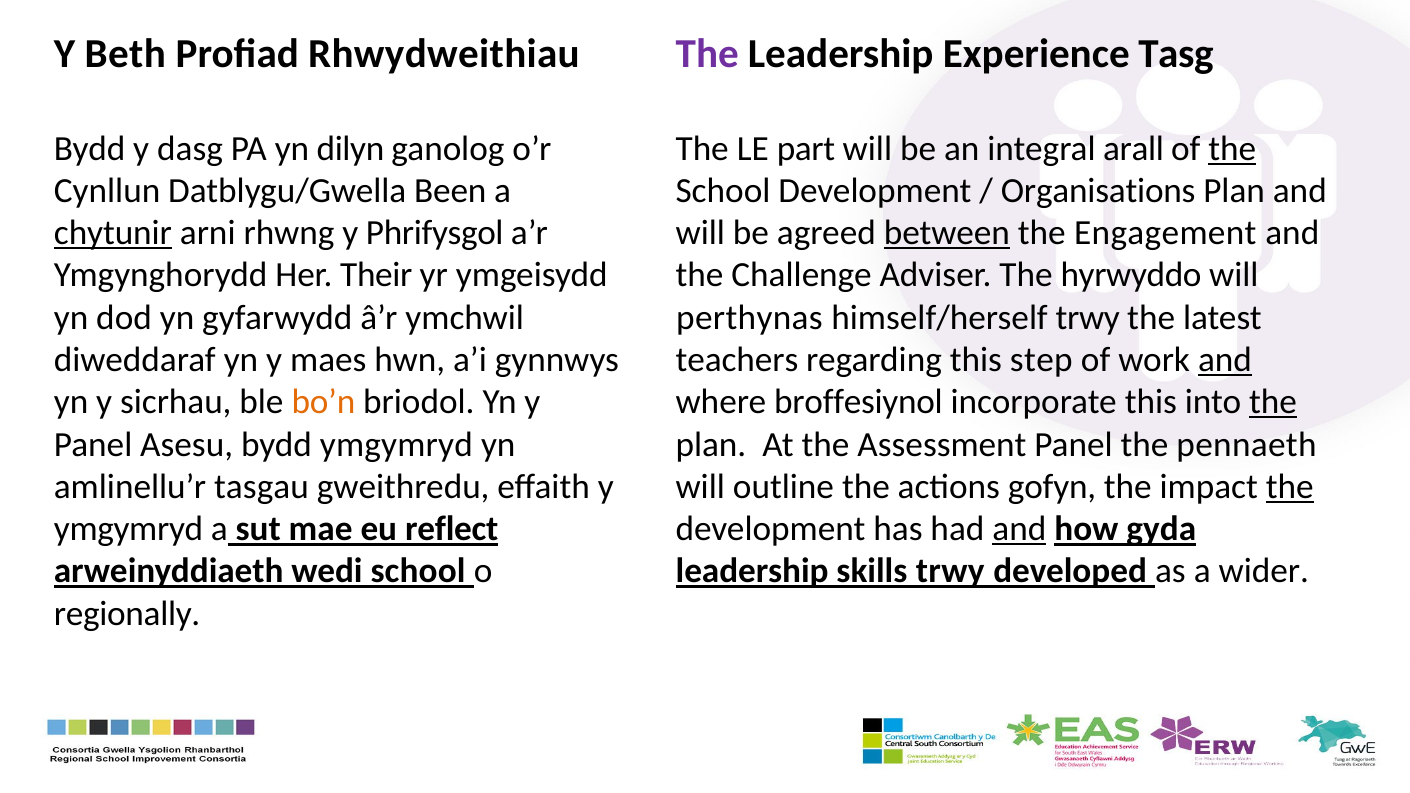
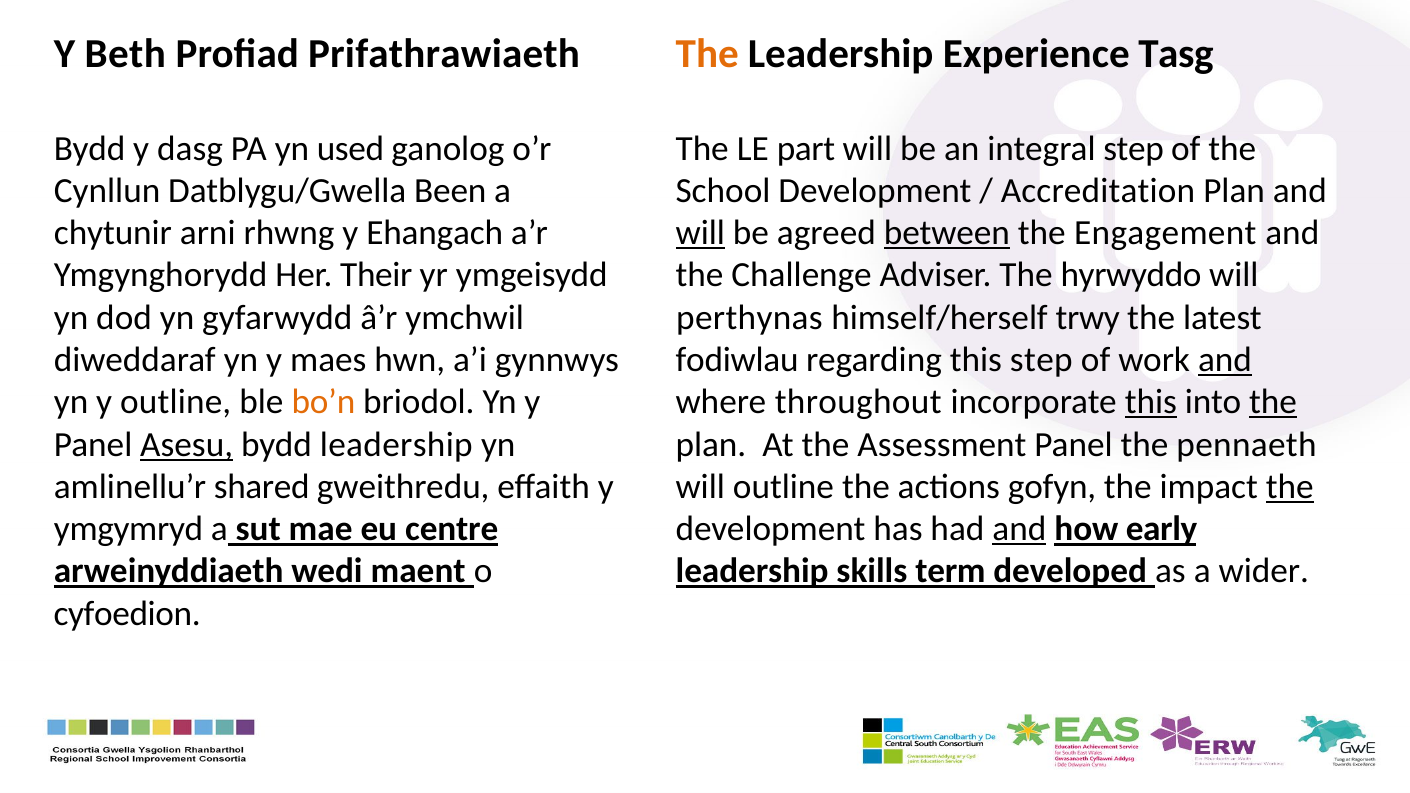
Rhwydweithiau: Rhwydweithiau -> Prifathrawiaeth
The at (707, 54) colour: purple -> orange
dilyn: dilyn -> used
integral arall: arall -> step
the at (1232, 148) underline: present -> none
Organisations: Organisations -> Accreditation
chytunir underline: present -> none
Phrifysgol: Phrifysgol -> Ehangach
will at (700, 233) underline: none -> present
teachers: teachers -> fodiwlau
y sicrhau: sicrhau -> outline
broffesiynol: broffesiynol -> throughout
this at (1151, 402) underline: none -> present
Asesu underline: none -> present
bydd ymgymryd: ymgymryd -> leadership
tasgau: tasgau -> shared
reflect: reflect -> centre
gyda: gyda -> early
wedi school: school -> maent
skills trwy: trwy -> term
regionally: regionally -> cyfoedion
